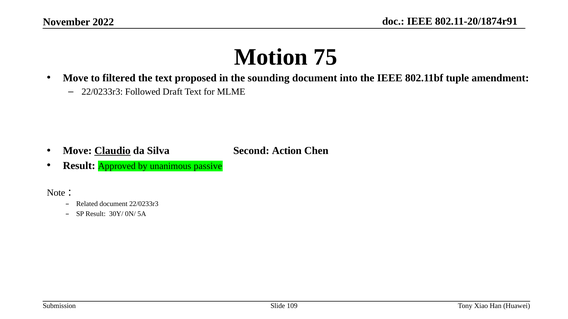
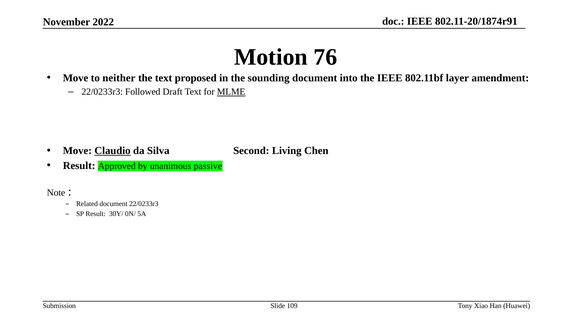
75: 75 -> 76
filtered: filtered -> neither
tuple: tuple -> layer
MLME underline: none -> present
Action: Action -> Living
